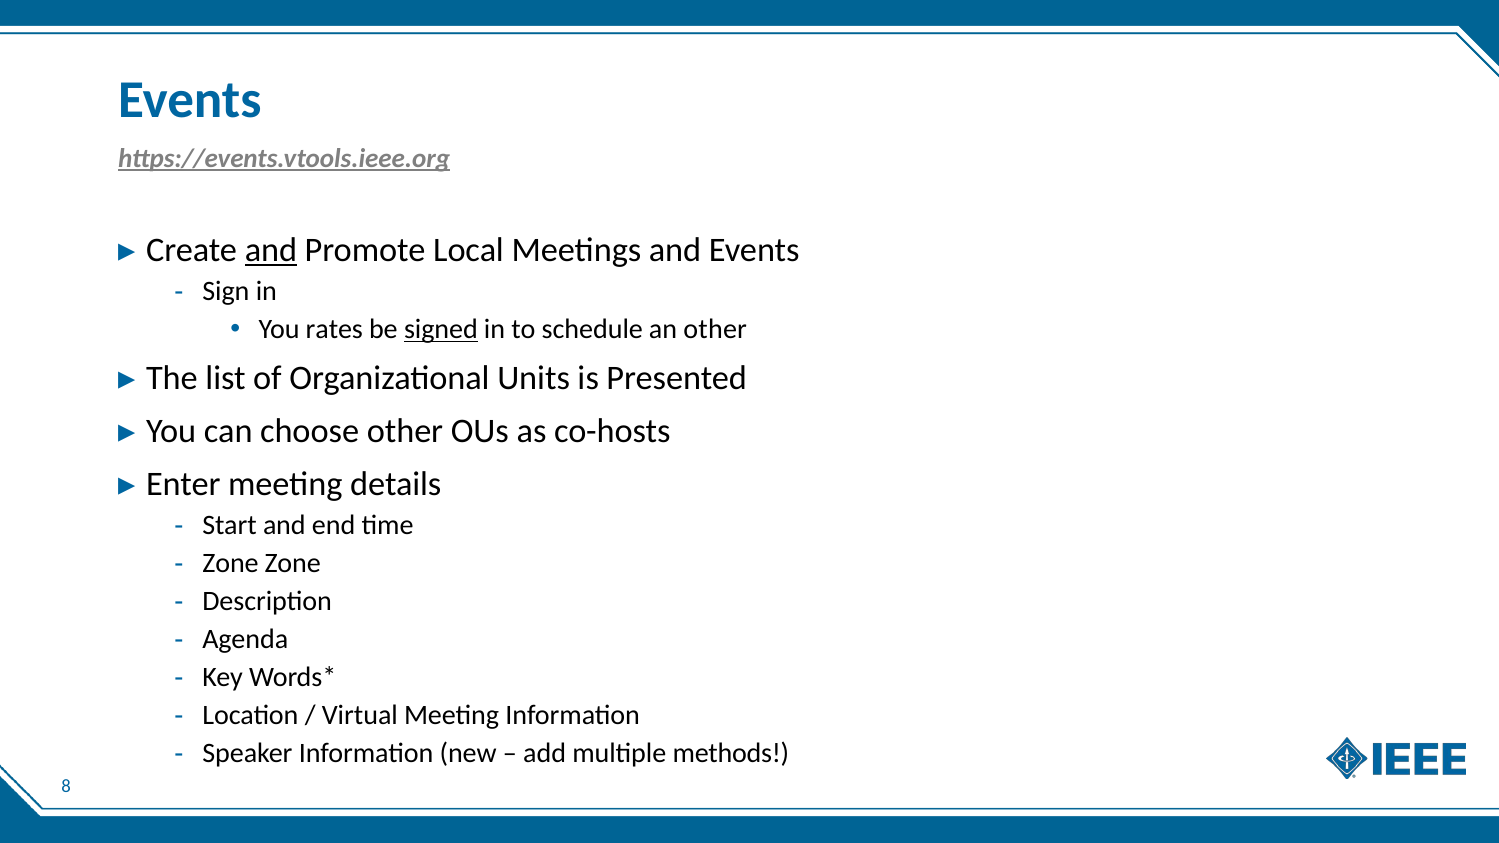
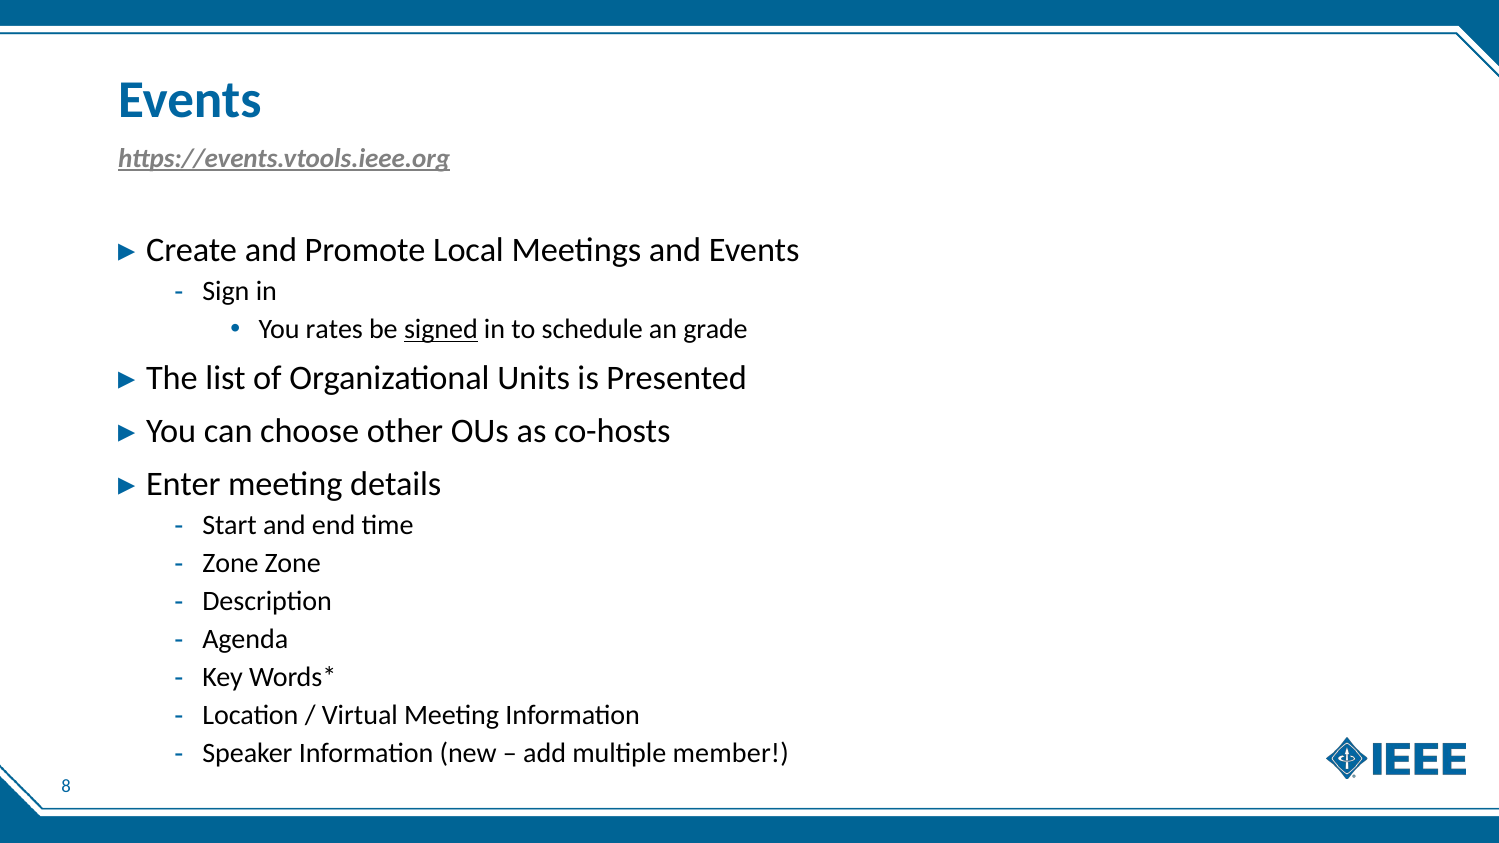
and at (271, 250) underline: present -> none
an other: other -> grade
methods: methods -> member
